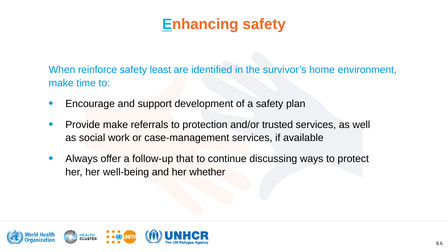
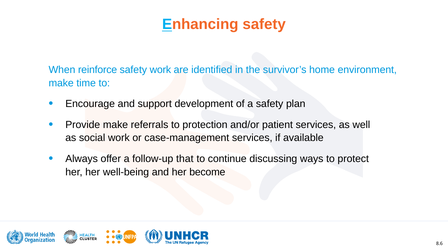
safety least: least -> work
trusted: trusted -> patient
whether: whether -> become
